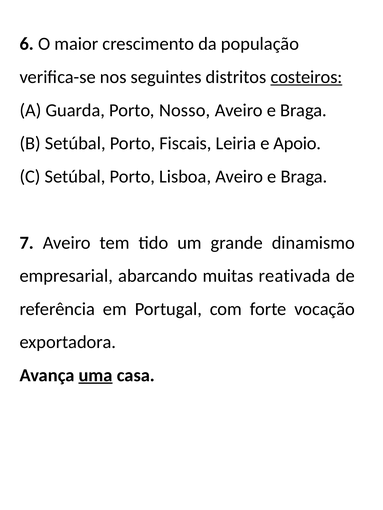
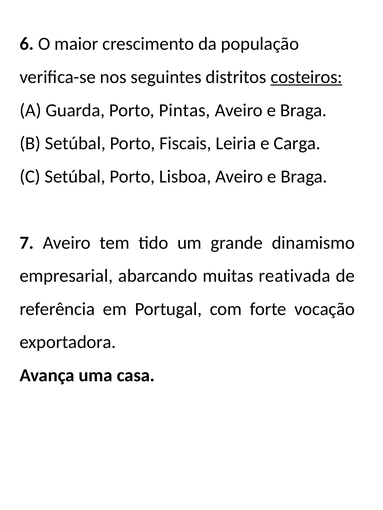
Nosso: Nosso -> Pintas
Apoio: Apoio -> Carga
uma underline: present -> none
